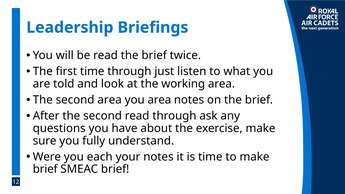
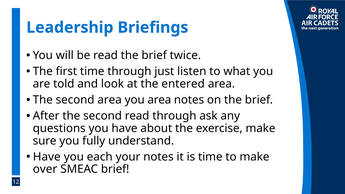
working: working -> entered
Were at (47, 157): Were -> Have
brief at (45, 169): brief -> over
